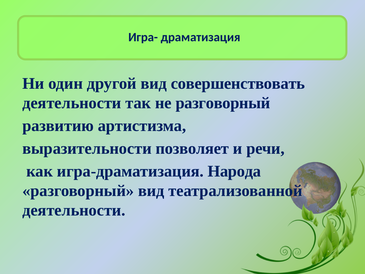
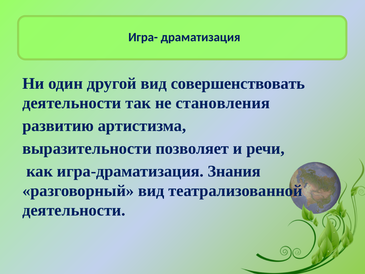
не разговорный: разговорный -> становления
Народа: Народа -> Знания
